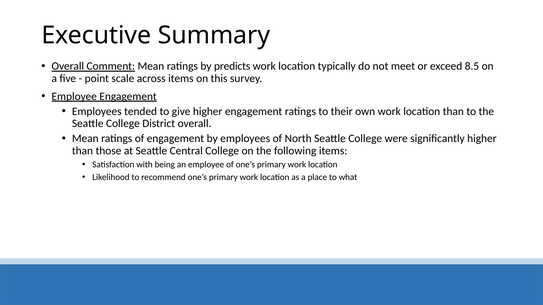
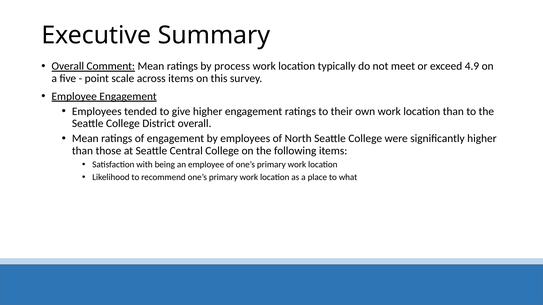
predicts: predicts -> process
8.5: 8.5 -> 4.9
